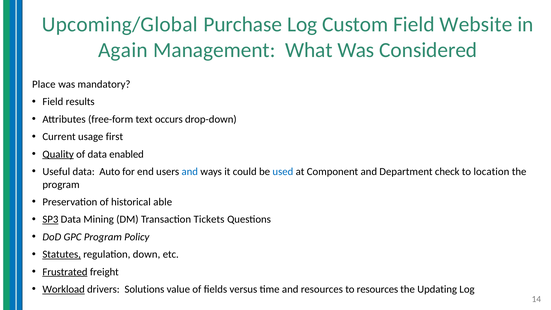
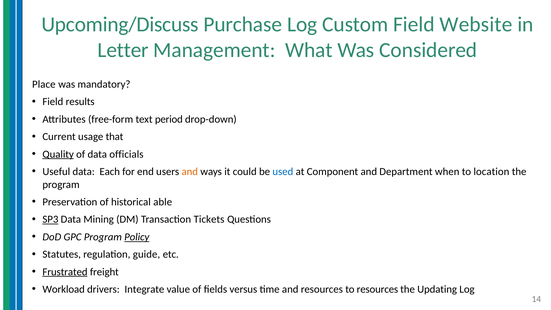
Upcoming/Global: Upcoming/Global -> Upcoming/Discuss
Again: Again -> Letter
occurs: occurs -> period
first: first -> that
enabled: enabled -> officials
Auto: Auto -> Each
and at (190, 172) colour: blue -> orange
check: check -> when
Policy underline: none -> present
Statutes underline: present -> none
down: down -> guide
Workload underline: present -> none
Solutions: Solutions -> Integrate
